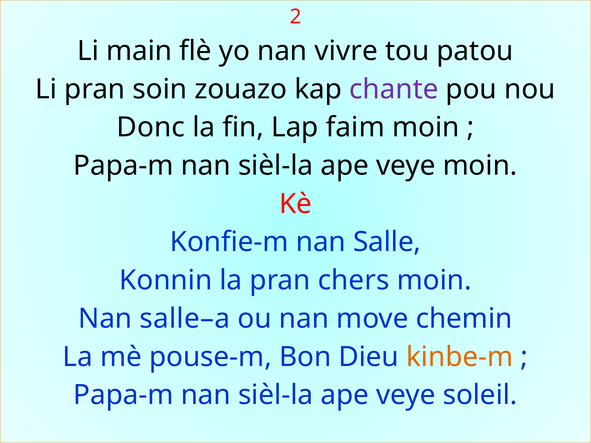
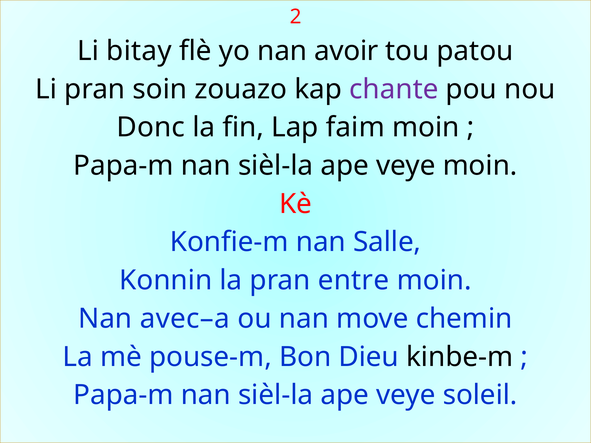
main: main -> bitay
vivre: vivre -> avoir
chers: chers -> entre
salle–a: salle–a -> avec–a
kinbe-m colour: orange -> black
